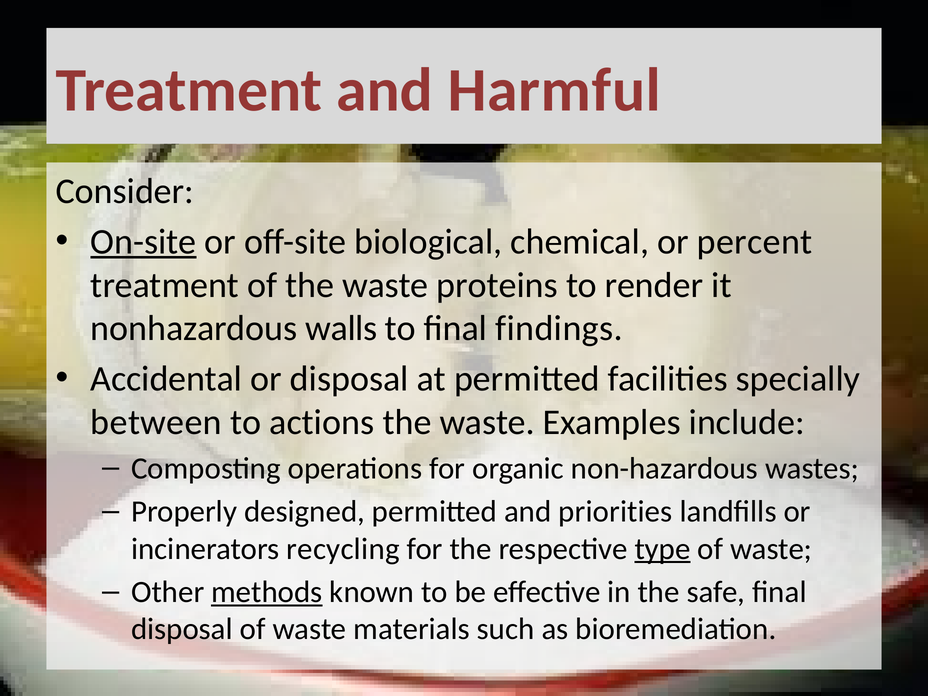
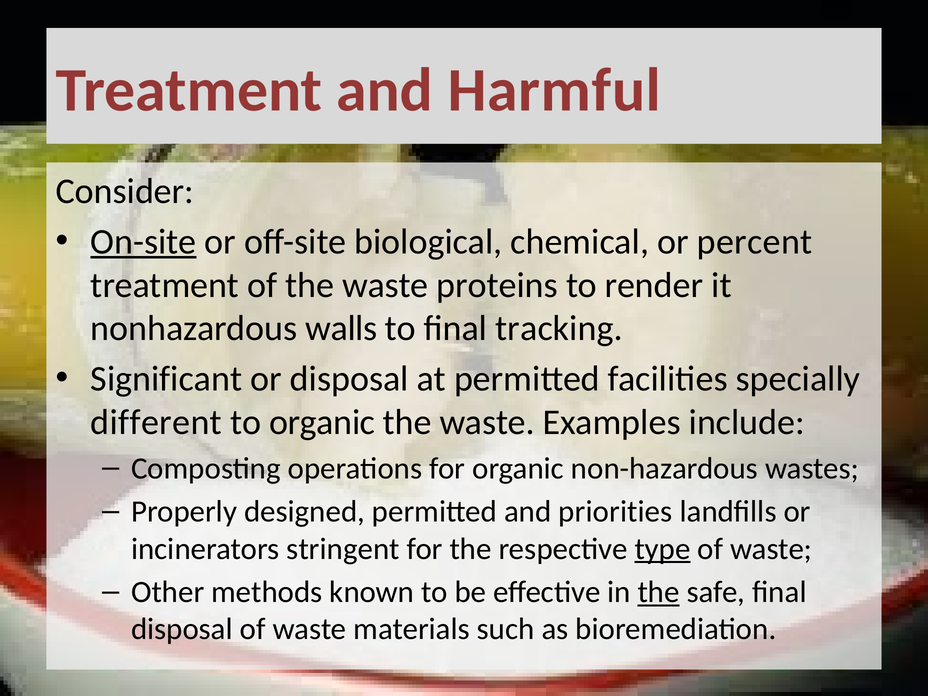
findings: findings -> tracking
Accidental: Accidental -> Significant
between: between -> different
to actions: actions -> organic
recycling: recycling -> stringent
methods underline: present -> none
the at (659, 592) underline: none -> present
